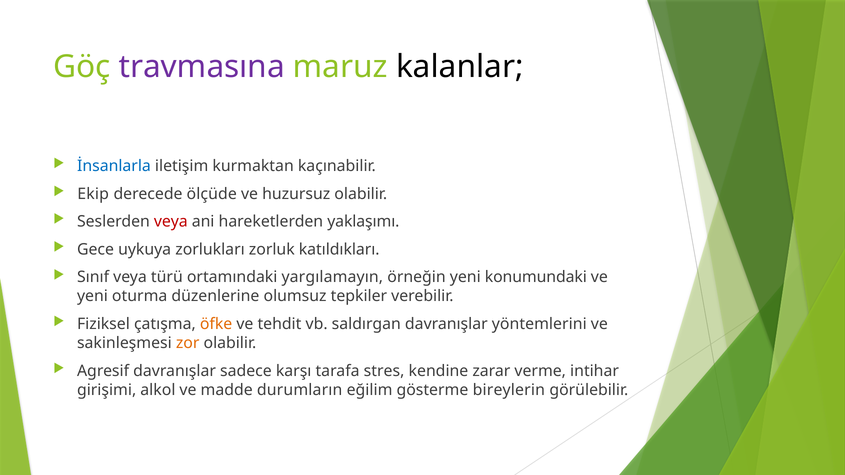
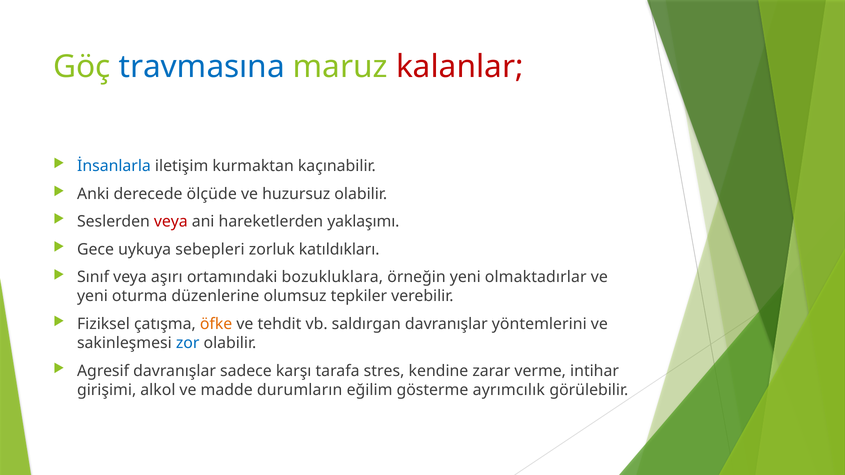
travmasına colour: purple -> blue
kalanlar colour: black -> red
Ekip: Ekip -> Anki
zorlukları: zorlukları -> sebepleri
türü: türü -> aşırı
yargılamayın: yargılamayın -> bozukluklara
konumundaki: konumundaki -> olmaktadırlar
zor colour: orange -> blue
bireylerin: bireylerin -> ayrımcılık
